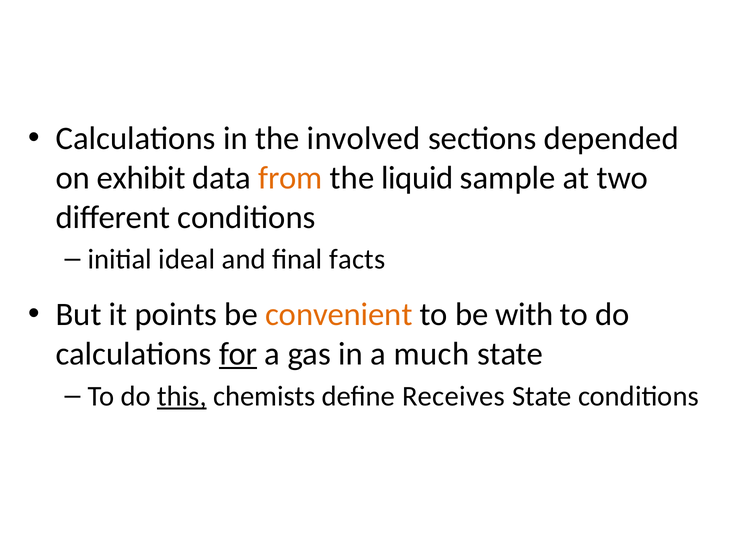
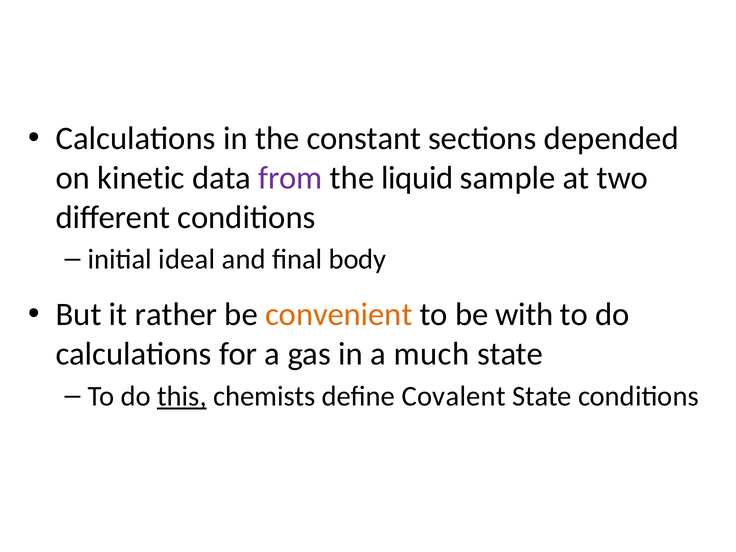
involved: involved -> constant
exhibit: exhibit -> kinetic
from colour: orange -> purple
facts: facts -> body
points: points -> rather
for underline: present -> none
Receives: Receives -> Covalent
